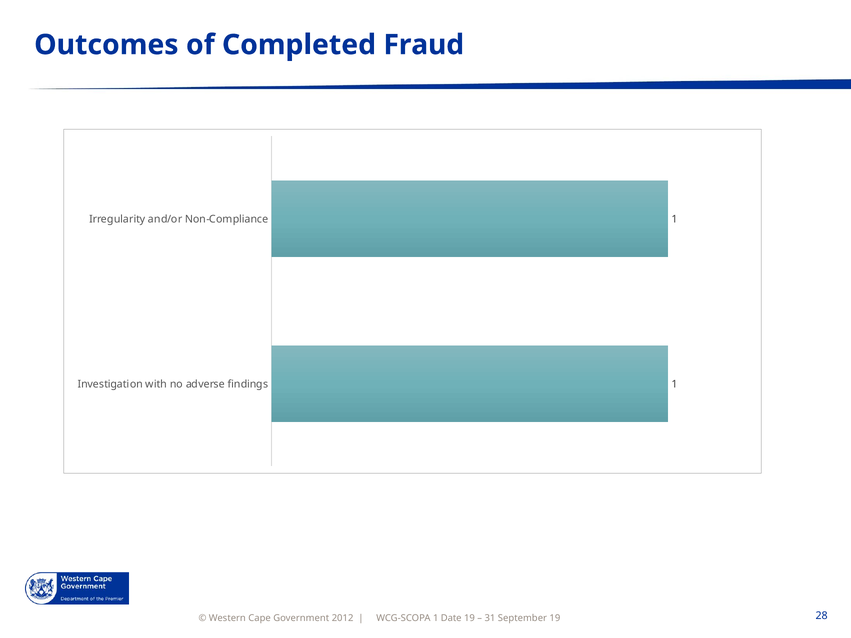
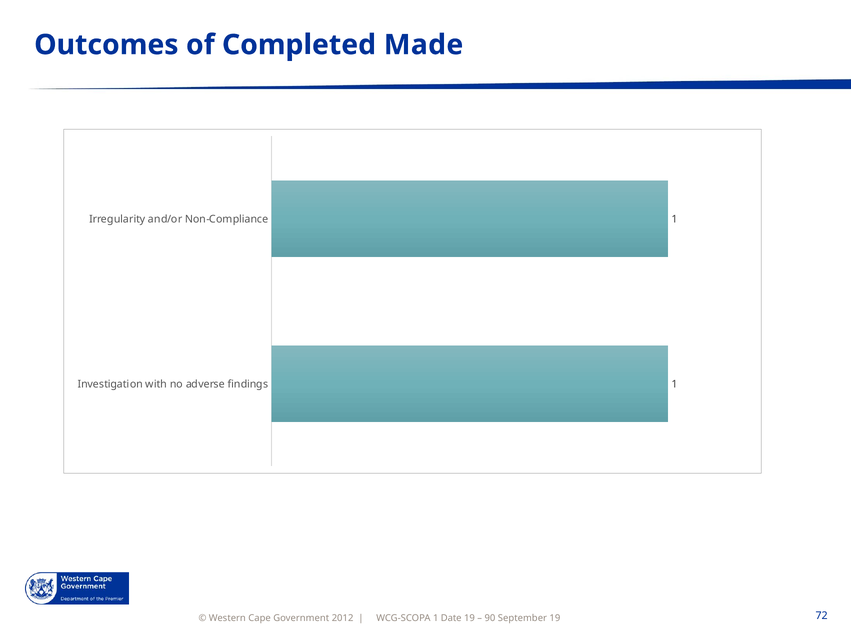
Fraud: Fraud -> Made
31: 31 -> 90
28: 28 -> 72
